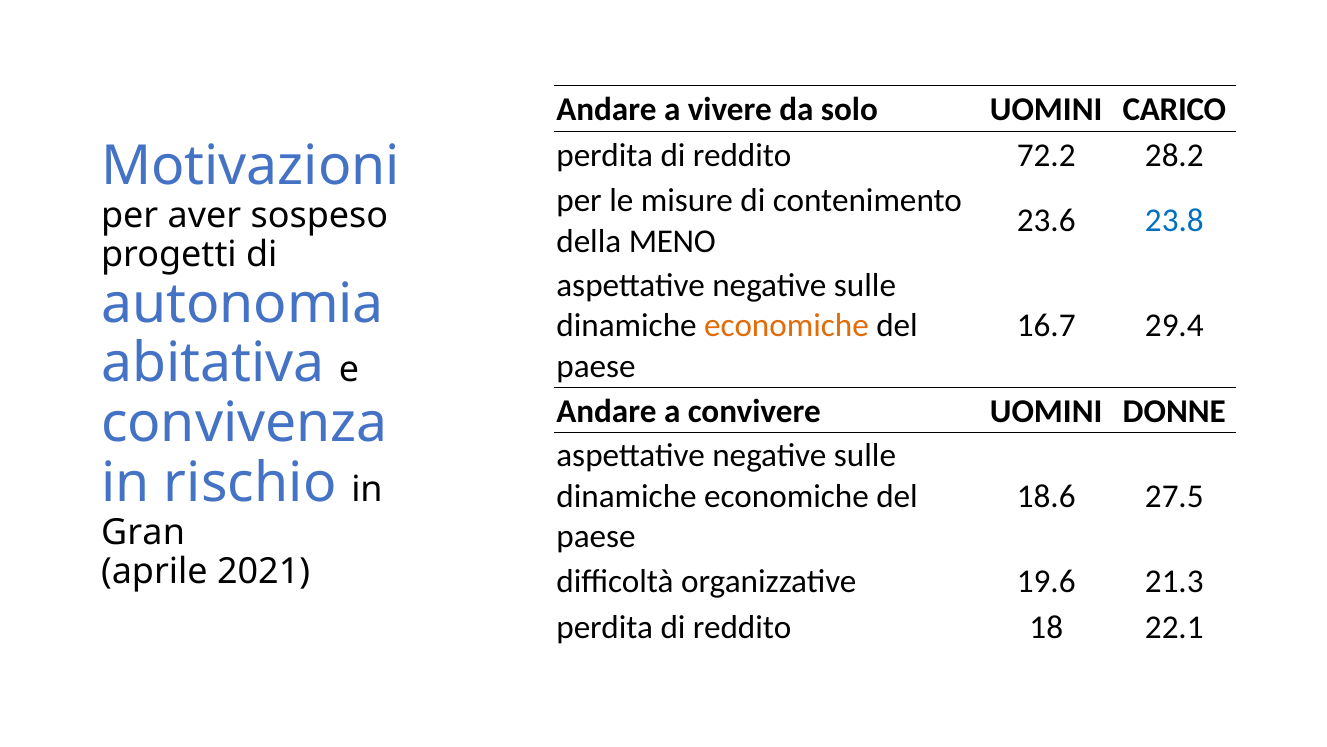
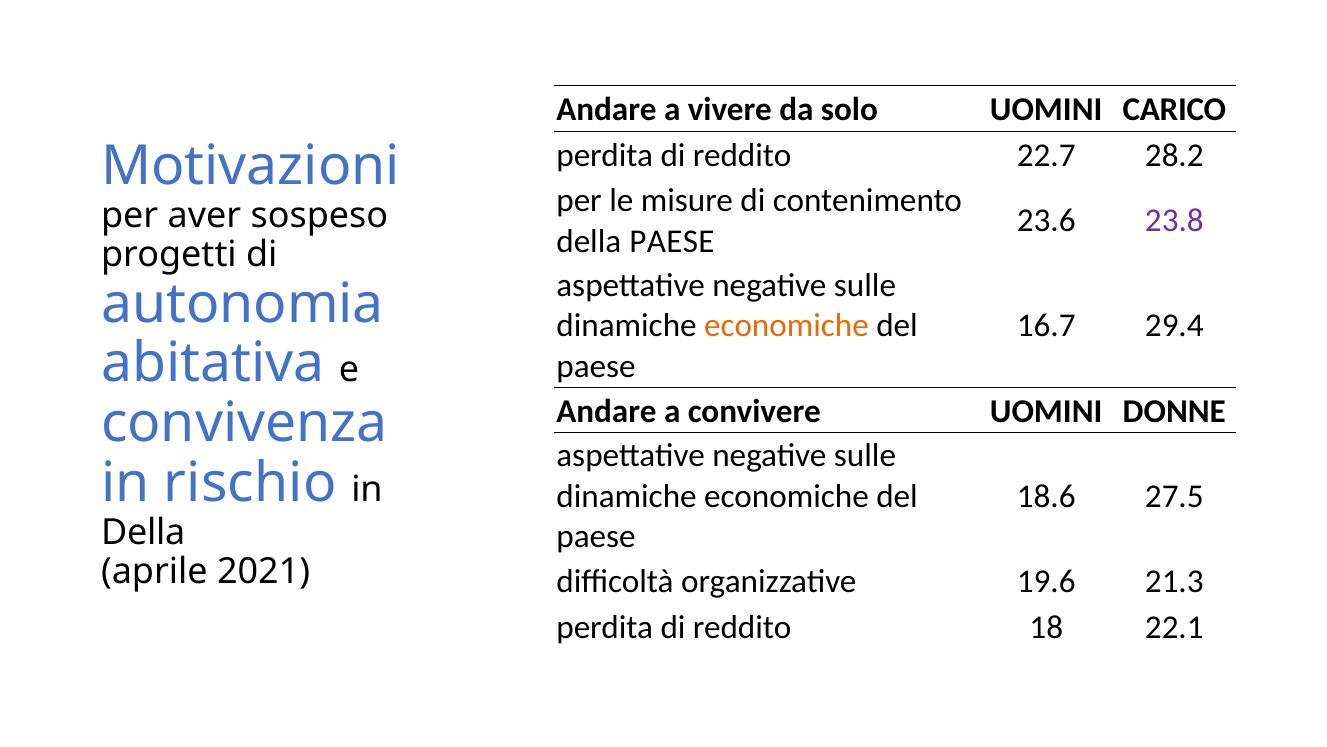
72.2: 72.2 -> 22.7
23.8 colour: blue -> purple
della MENO: MENO -> PAESE
Gran at (143, 532): Gran -> Della
